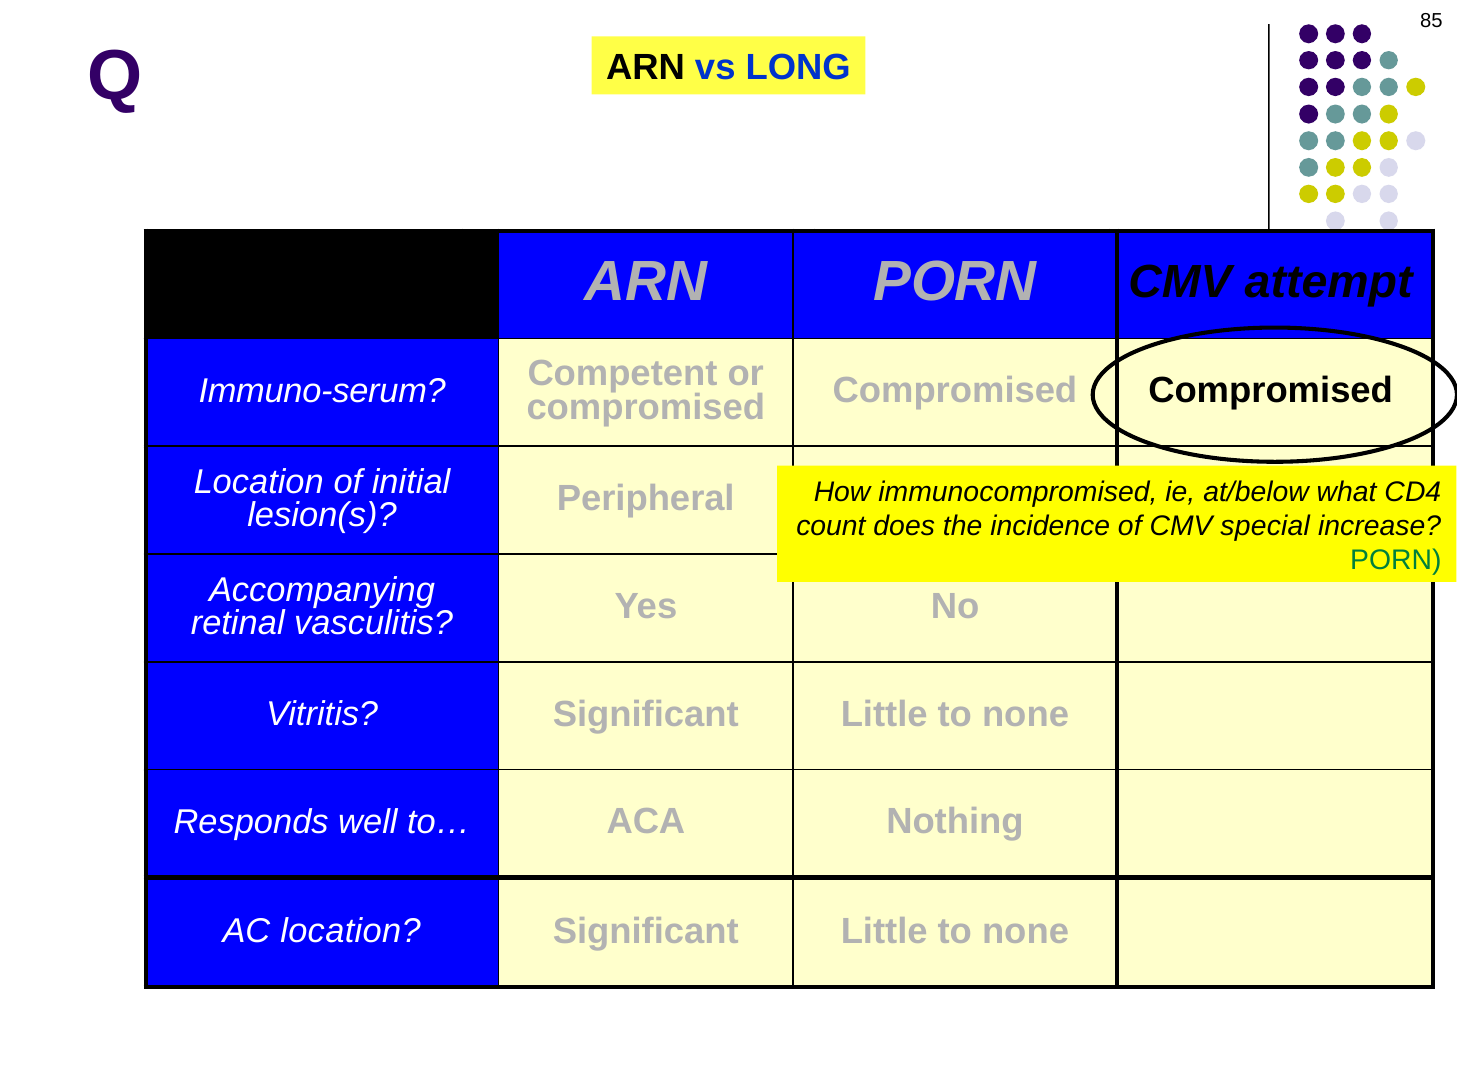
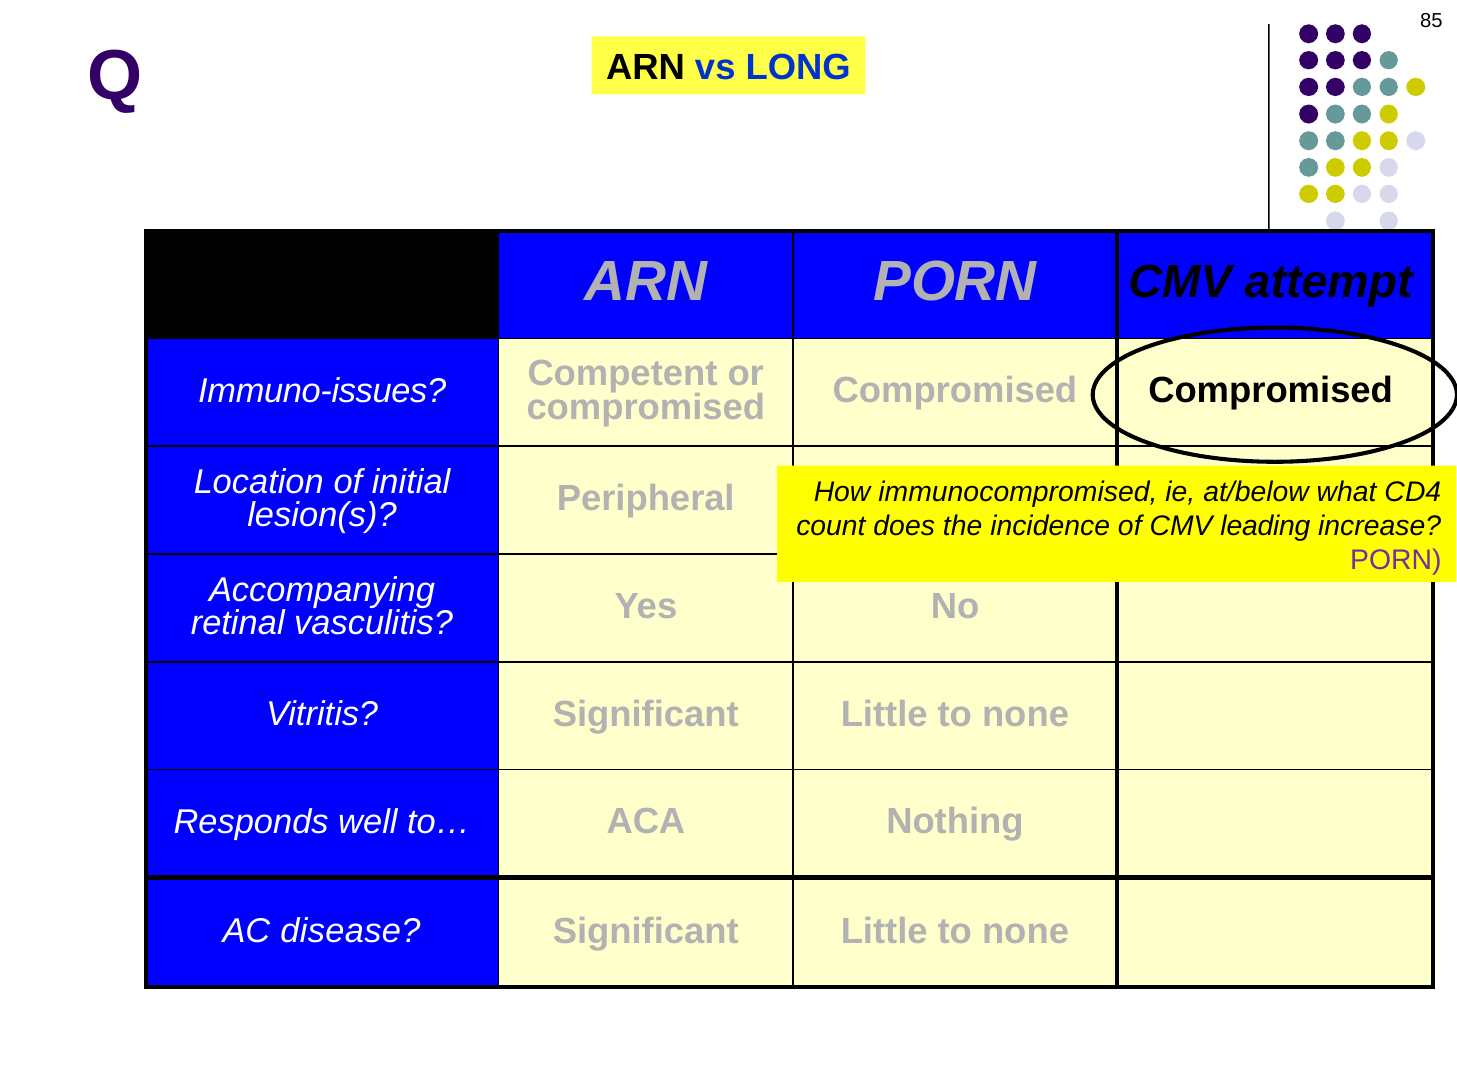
Immuno-serum: Immuno-serum -> Immuno-issues
special: special -> leading
PORN at (1396, 560) colour: green -> purple
AC location: location -> disease
